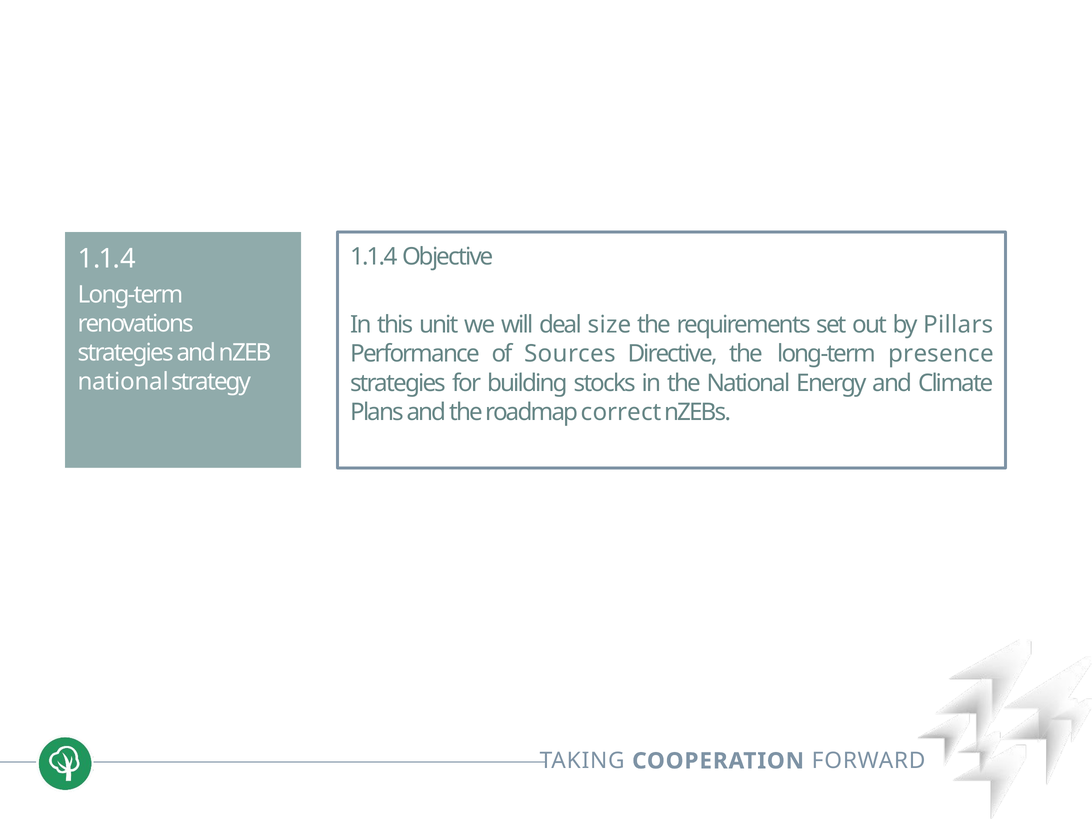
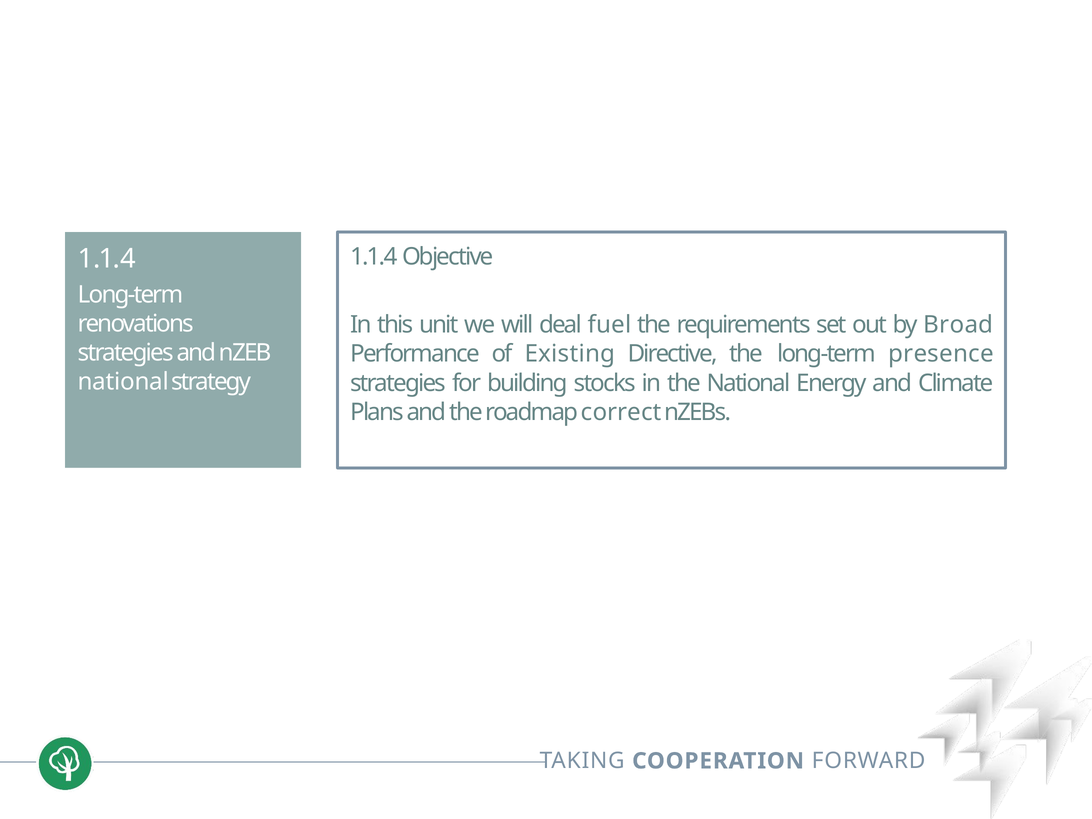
size: size -> fuel
Pillars: Pillars -> Broad
Sources: Sources -> Existing
